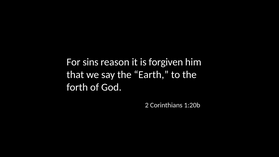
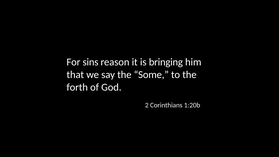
forgiven: forgiven -> bringing
Earth: Earth -> Some
